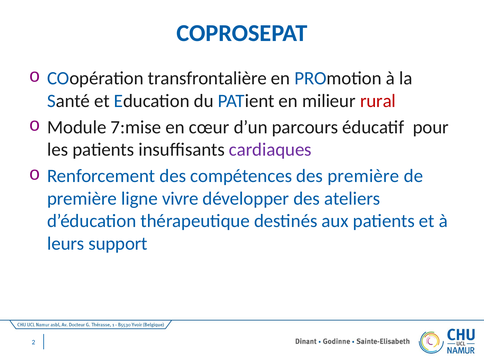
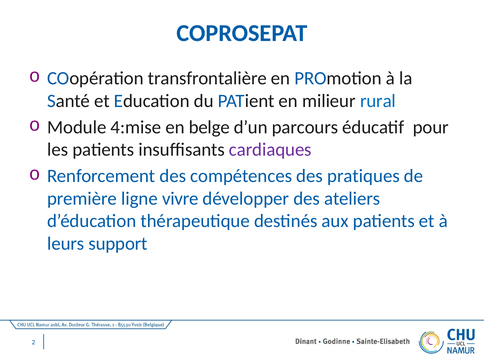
rural colour: red -> blue
7:mise: 7:mise -> 4:mise
cœur: cœur -> belge
des première: première -> pratiques
